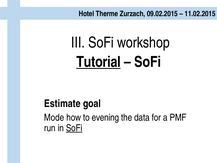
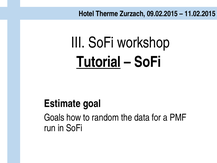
Mode: Mode -> Goals
evening: evening -> random
SoFi at (74, 128) underline: present -> none
